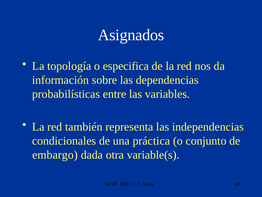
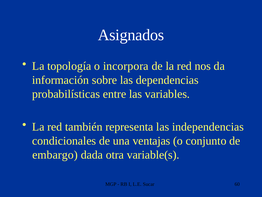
especifica: especifica -> incorpora
práctica: práctica -> ventajas
